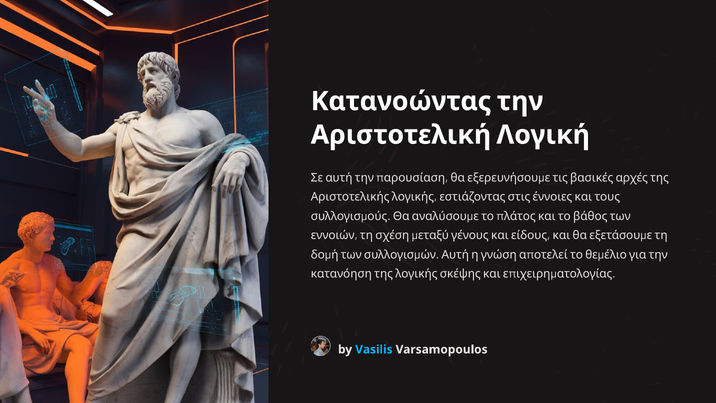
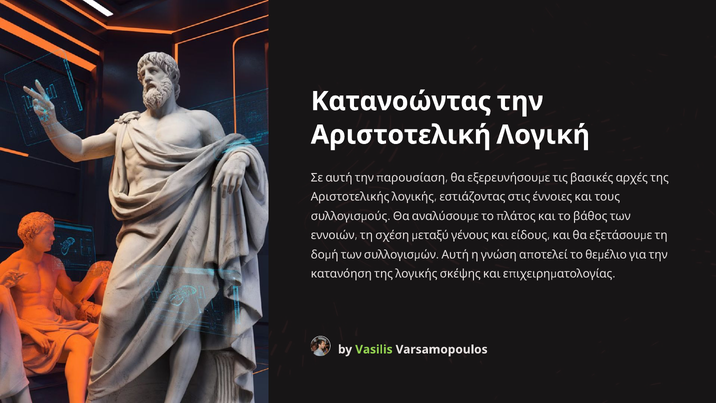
Vasilis colour: light blue -> light green
